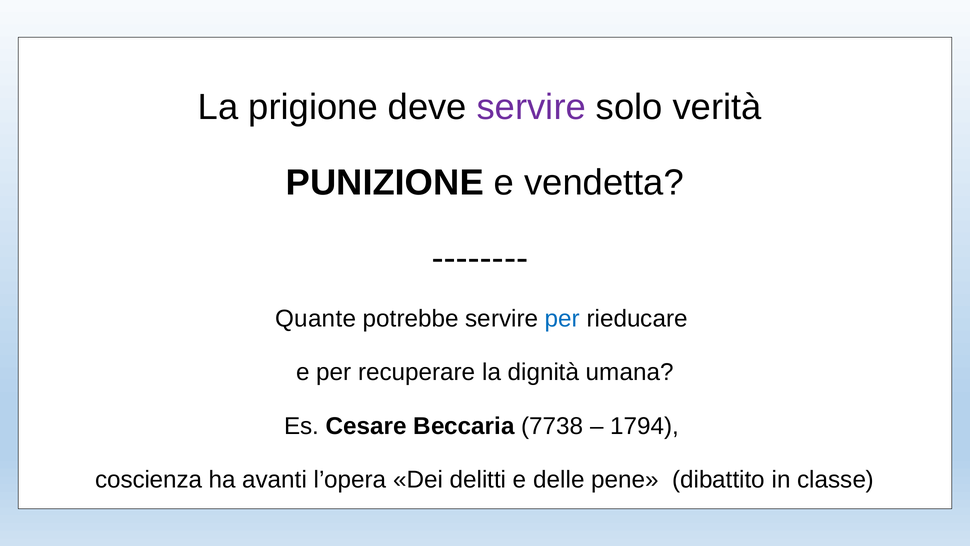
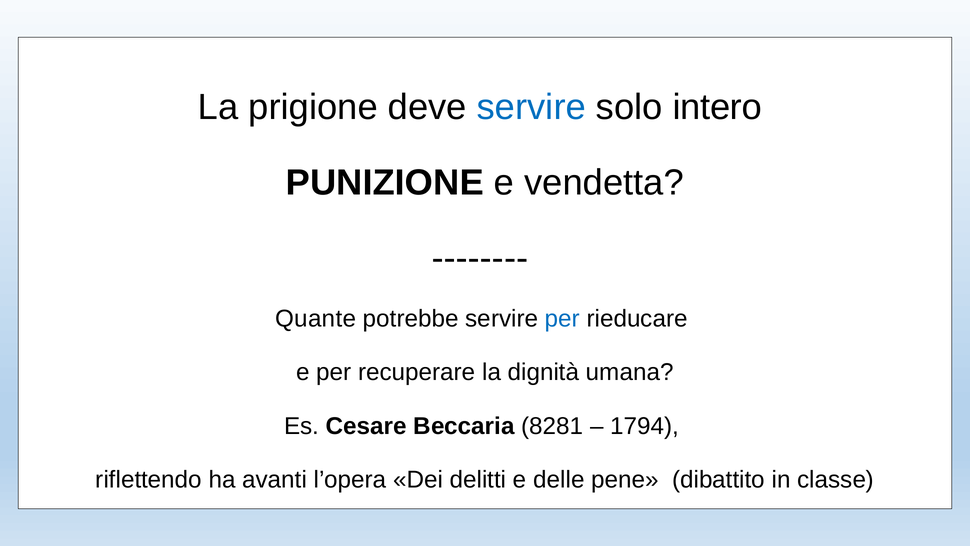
servire at (531, 107) colour: purple -> blue
verità: verità -> intero
7738: 7738 -> 8281
coscienza: coscienza -> riflettendo
